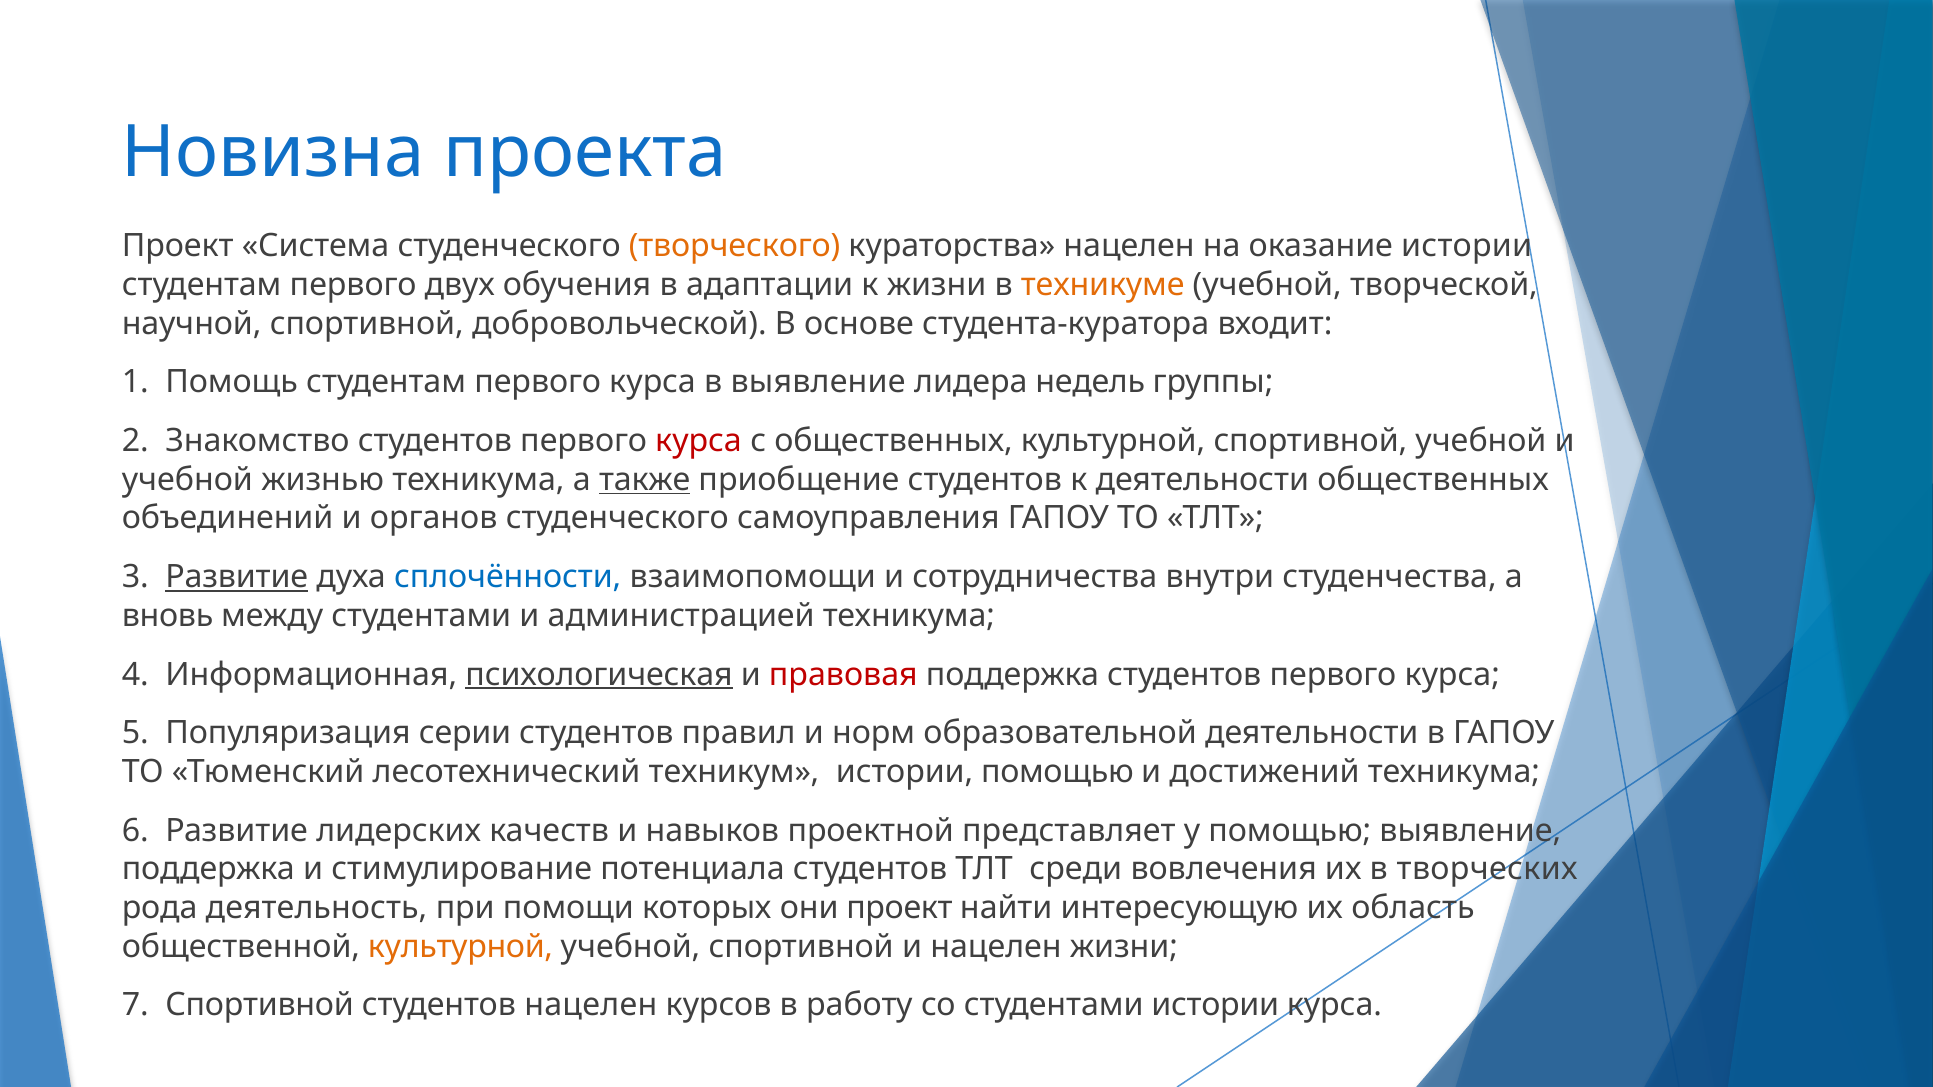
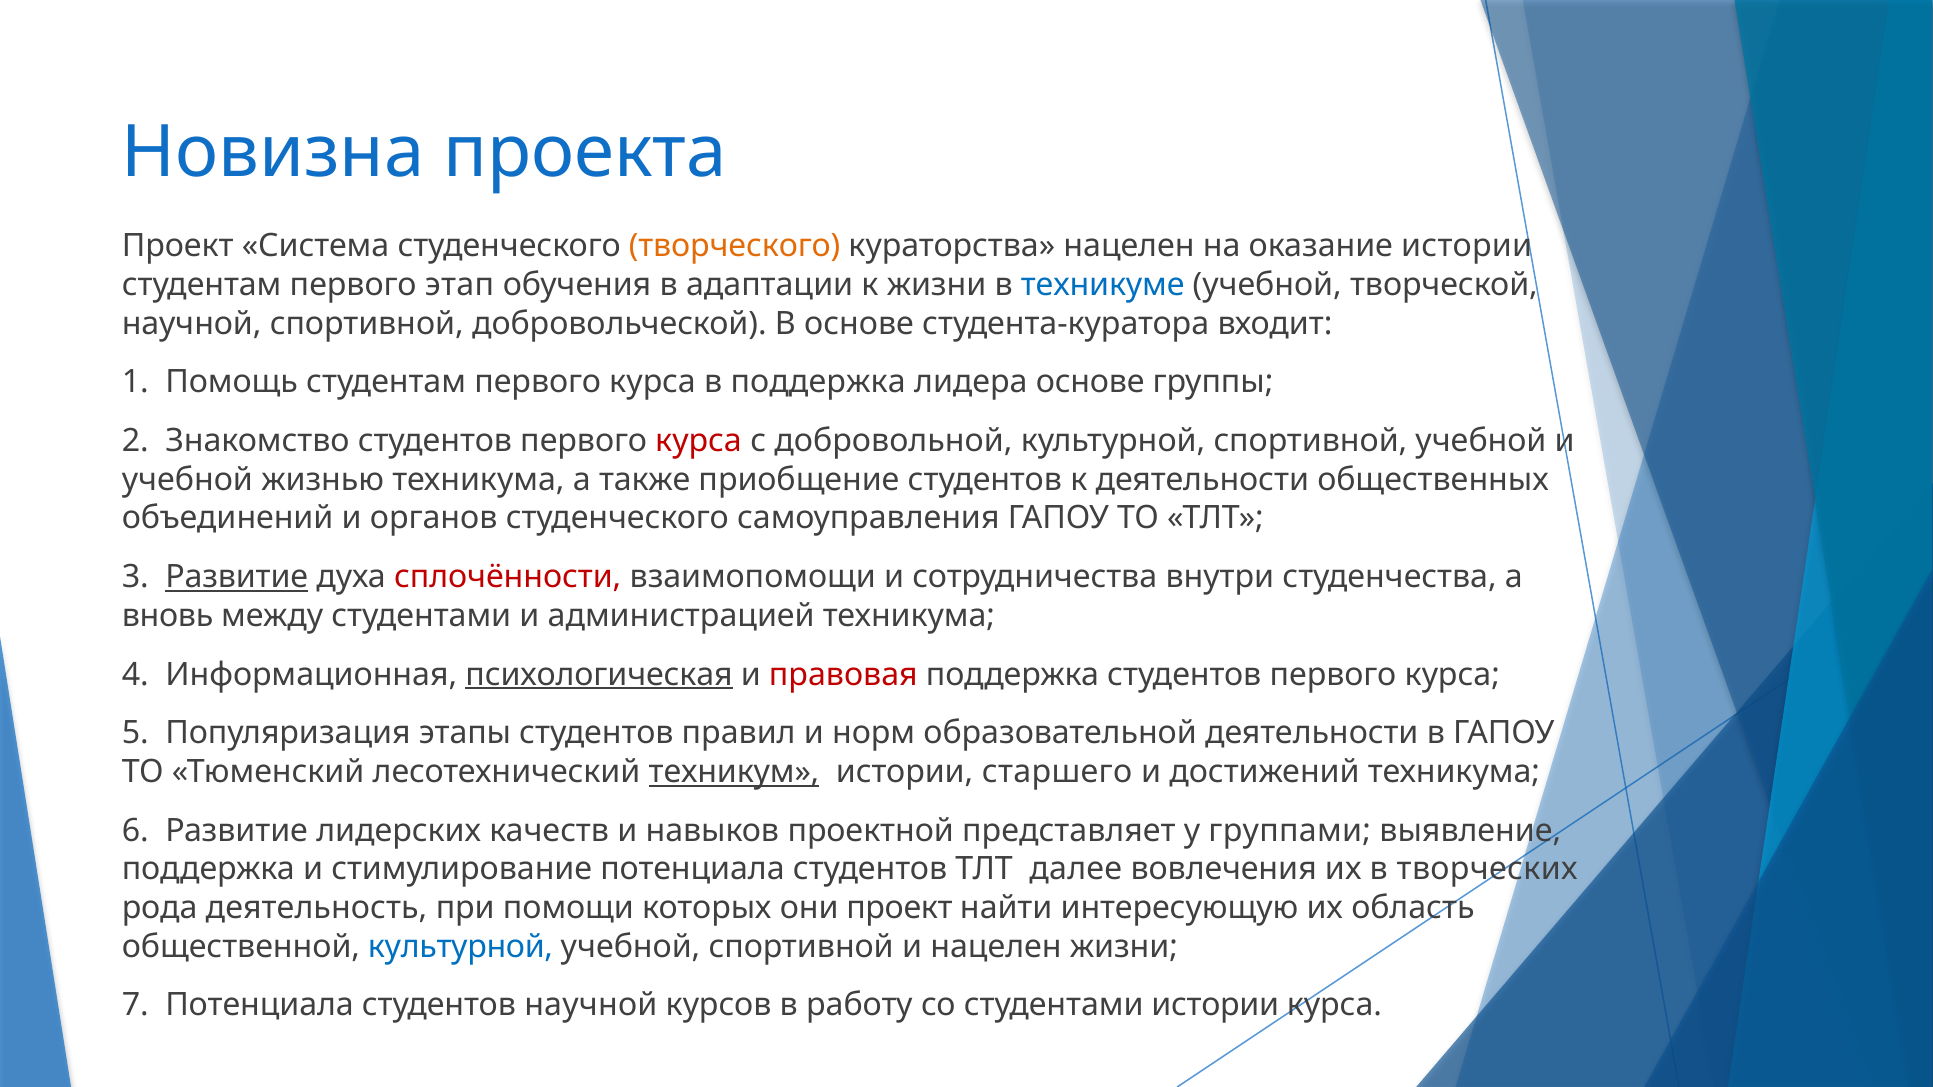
двух: двух -> этап
техникуме colour: orange -> blue
в выявление: выявление -> поддержка
лидера недель: недель -> основе
с общественных: общественных -> добровольной
также underline: present -> none
сплочённости colour: blue -> red
серии: серии -> этапы
техникум underline: none -> present
истории помощью: помощью -> старшего
у помощью: помощью -> группами
среди: среди -> далее
культурной at (461, 947) colour: orange -> blue
7 Спортивной: Спортивной -> Потенциала
студентов нацелен: нацелен -> научной
